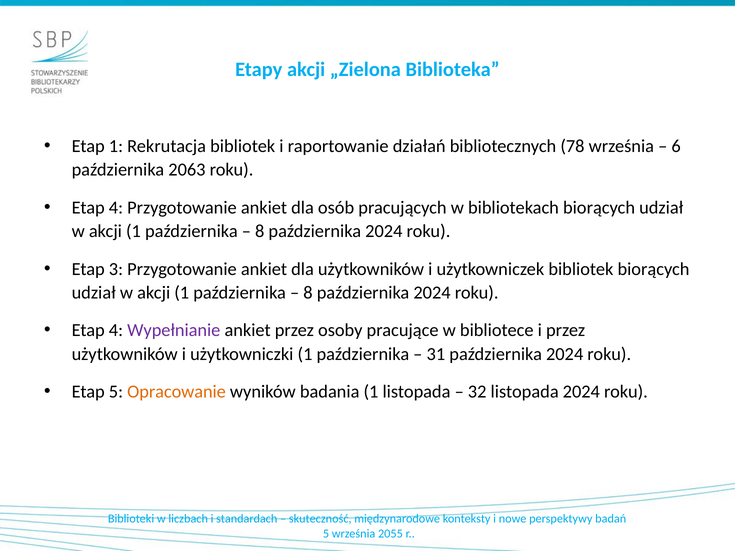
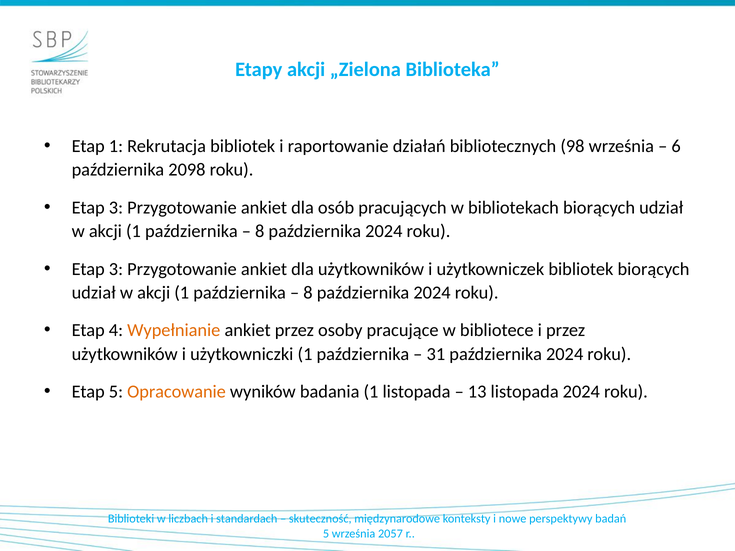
78: 78 -> 98
2063: 2063 -> 2098
4 at (116, 208): 4 -> 3
Wypełnianie colour: purple -> orange
32: 32 -> 13
2055: 2055 -> 2057
